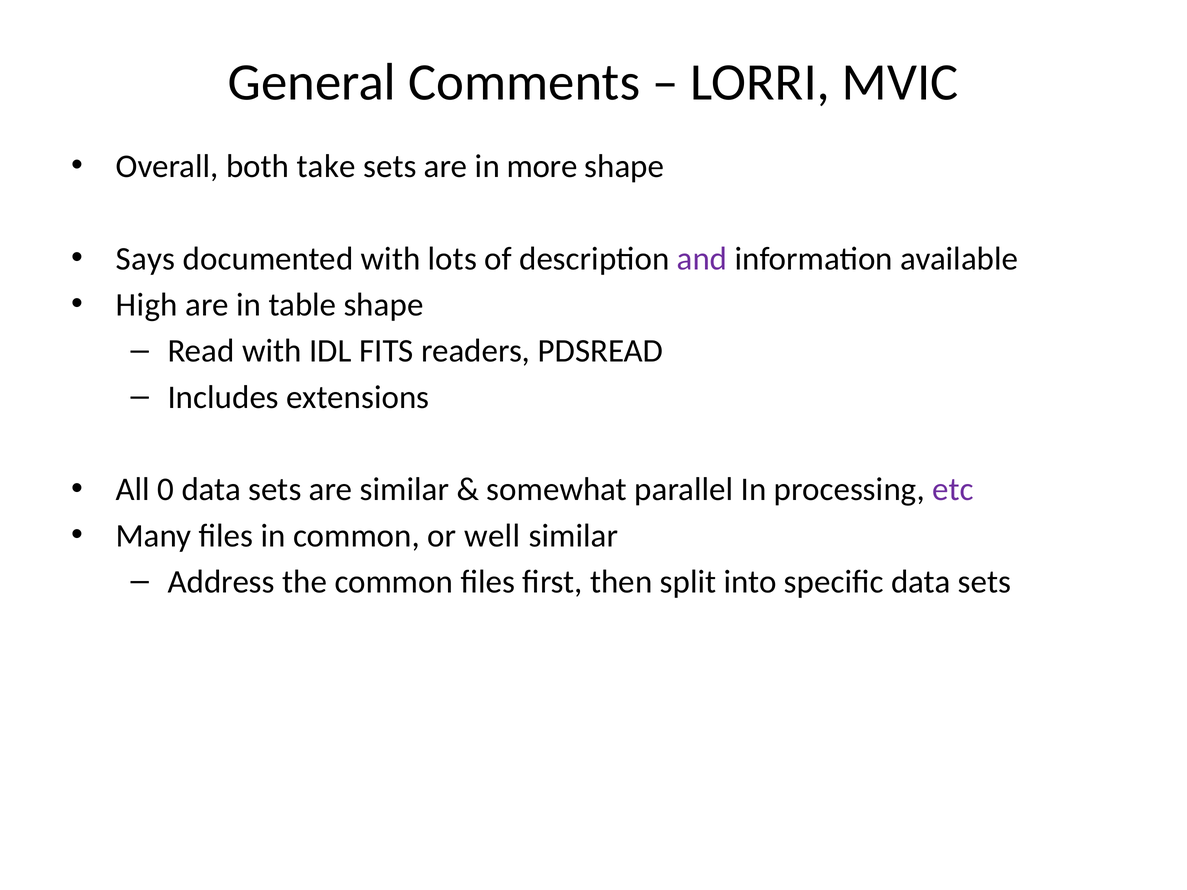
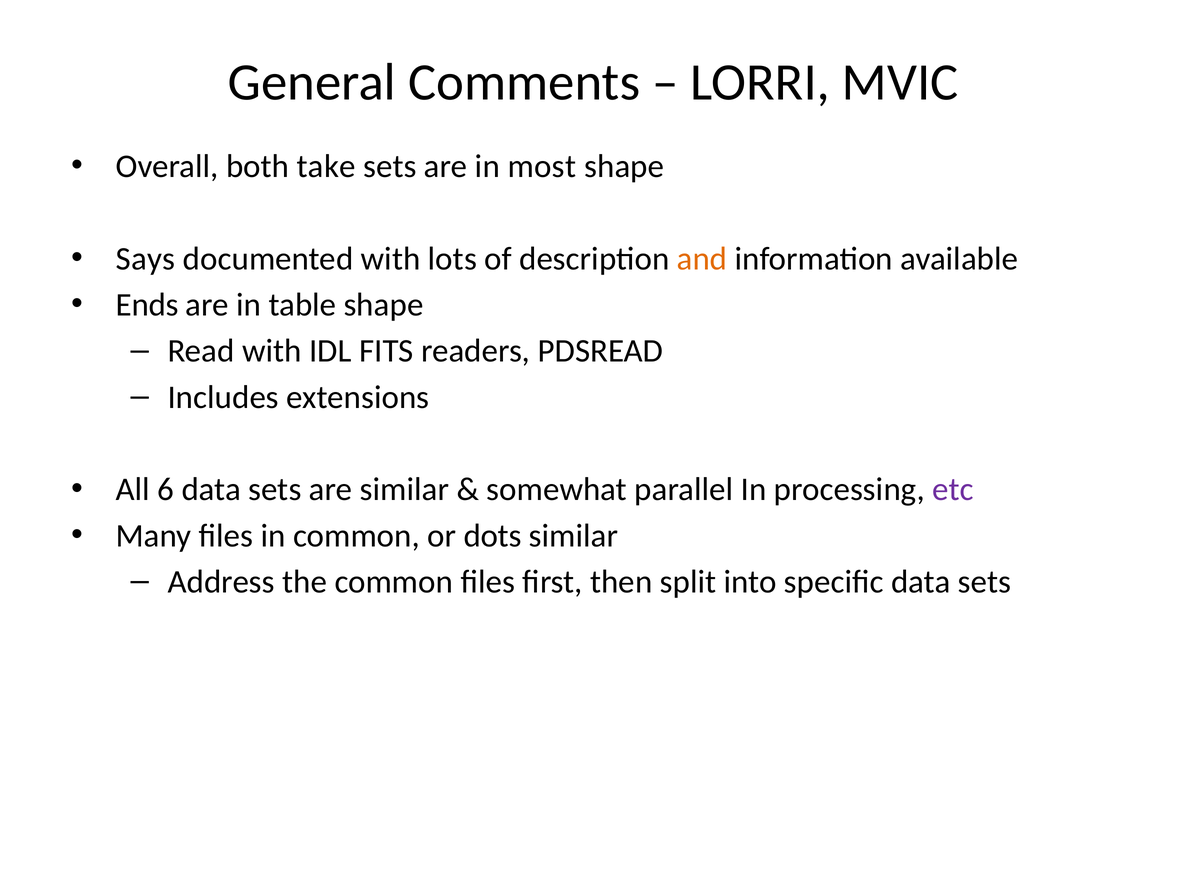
more: more -> most
and colour: purple -> orange
High: High -> Ends
0: 0 -> 6
well: well -> dots
